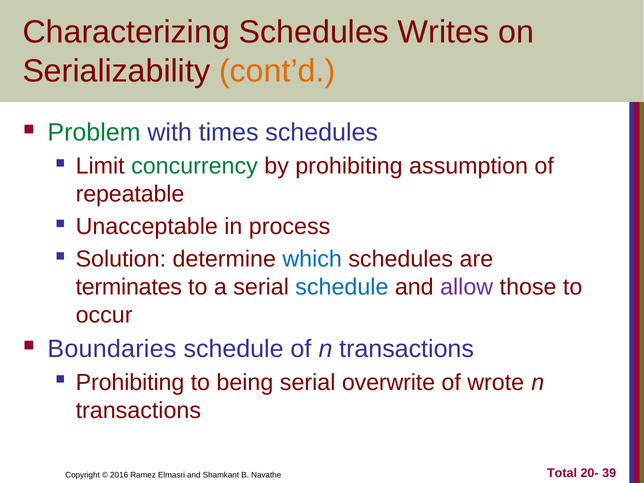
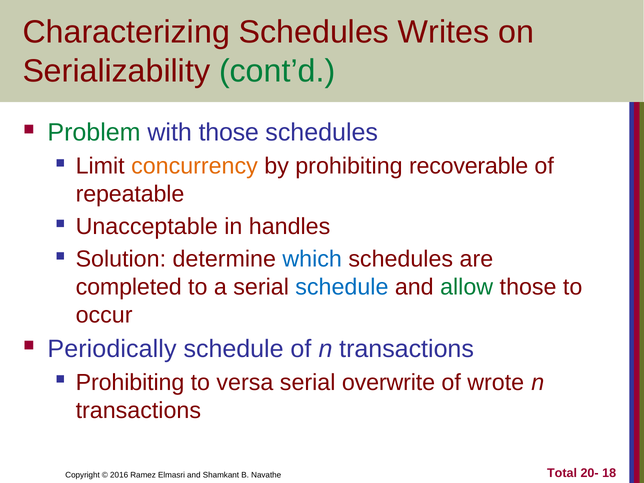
cont’d colour: orange -> green
with times: times -> those
concurrency colour: green -> orange
assumption: assumption -> recoverable
process: process -> handles
terminates: terminates -> completed
allow colour: purple -> green
Boundaries: Boundaries -> Periodically
being: being -> versa
39: 39 -> 18
